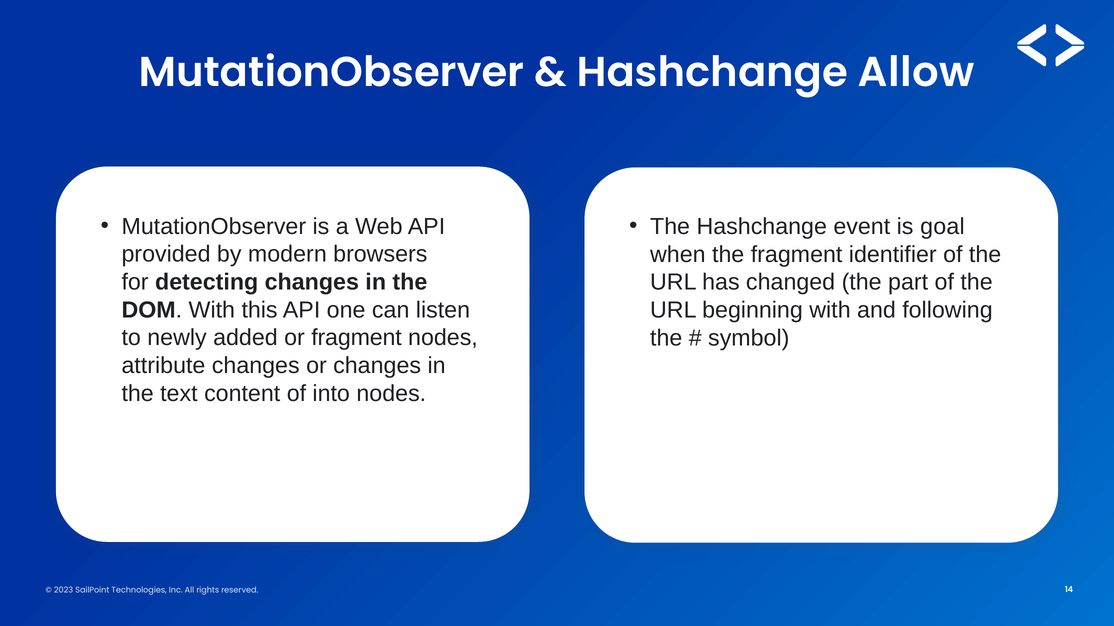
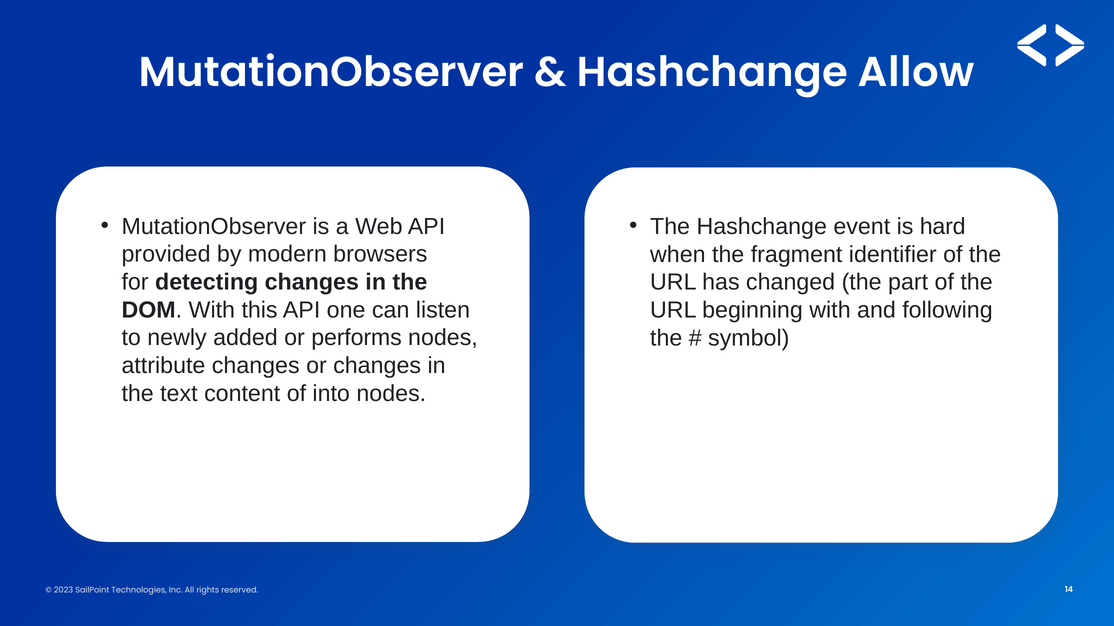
goal: goal -> hard
or fragment: fragment -> performs
